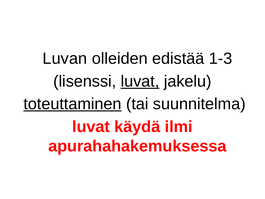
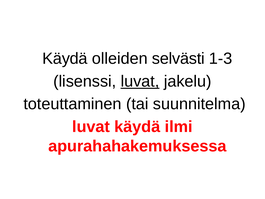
Luvan at (65, 59): Luvan -> Käydä
edistää: edistää -> selvästi
toteuttaminen underline: present -> none
